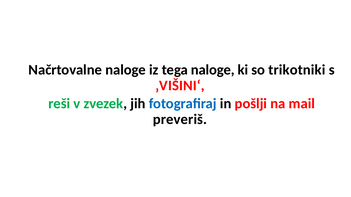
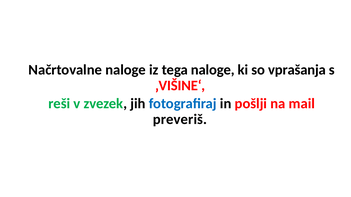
trikotniki: trikotniki -> vprašanja
‚VIŠINI‘: ‚VIŠINI‘ -> ‚VIŠINE‘
